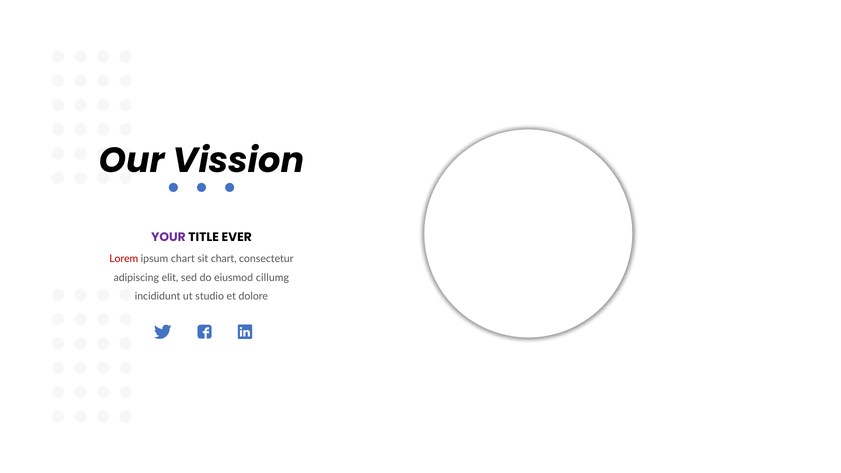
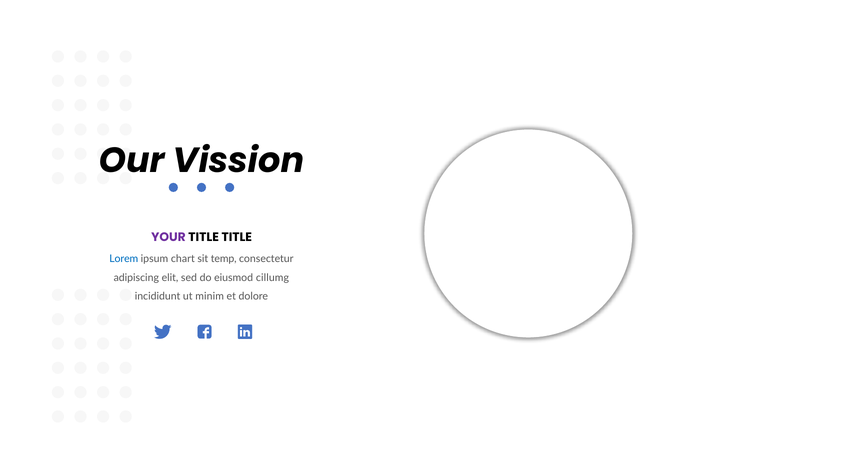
TITLE EVER: EVER -> TITLE
Lorem colour: red -> blue
sit chart: chart -> temp
studio: studio -> minim
